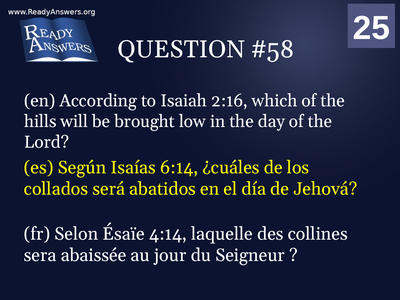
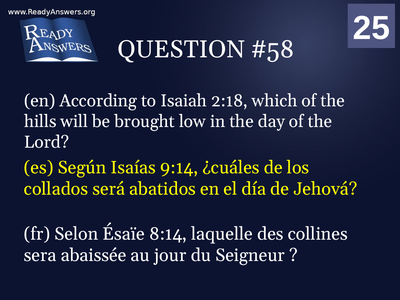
2:16: 2:16 -> 2:18
6:14: 6:14 -> 9:14
4:14: 4:14 -> 8:14
